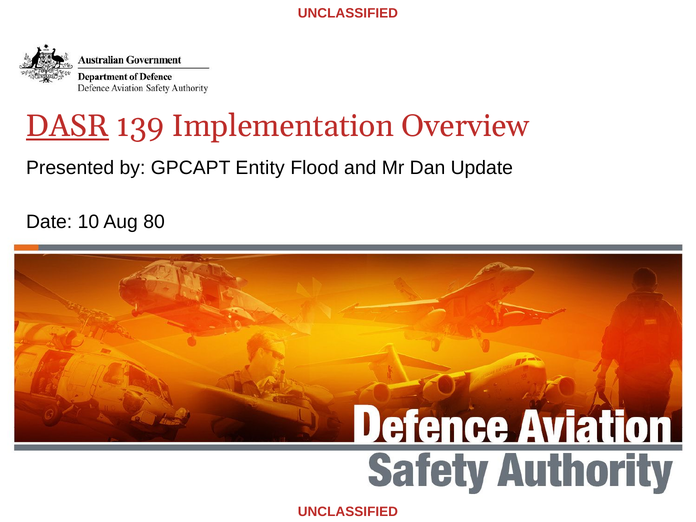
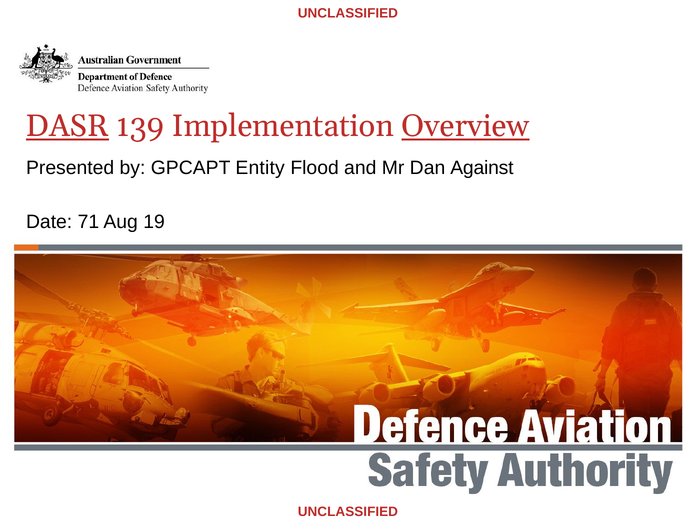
Overview underline: none -> present
Update: Update -> Against
10: 10 -> 71
80: 80 -> 19
